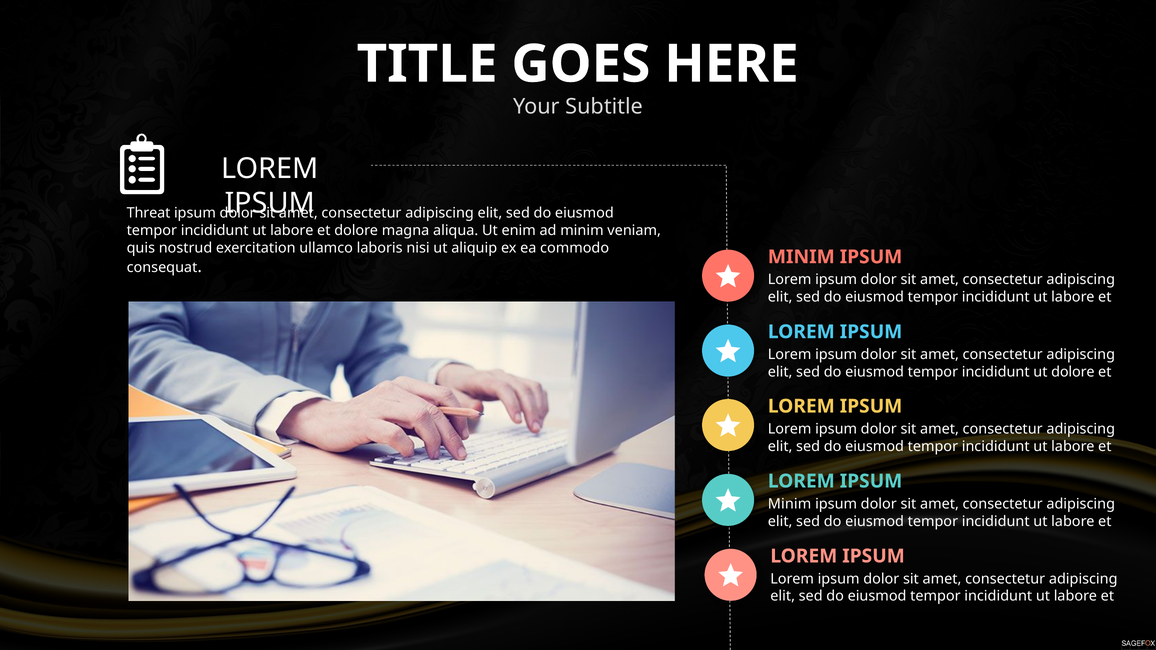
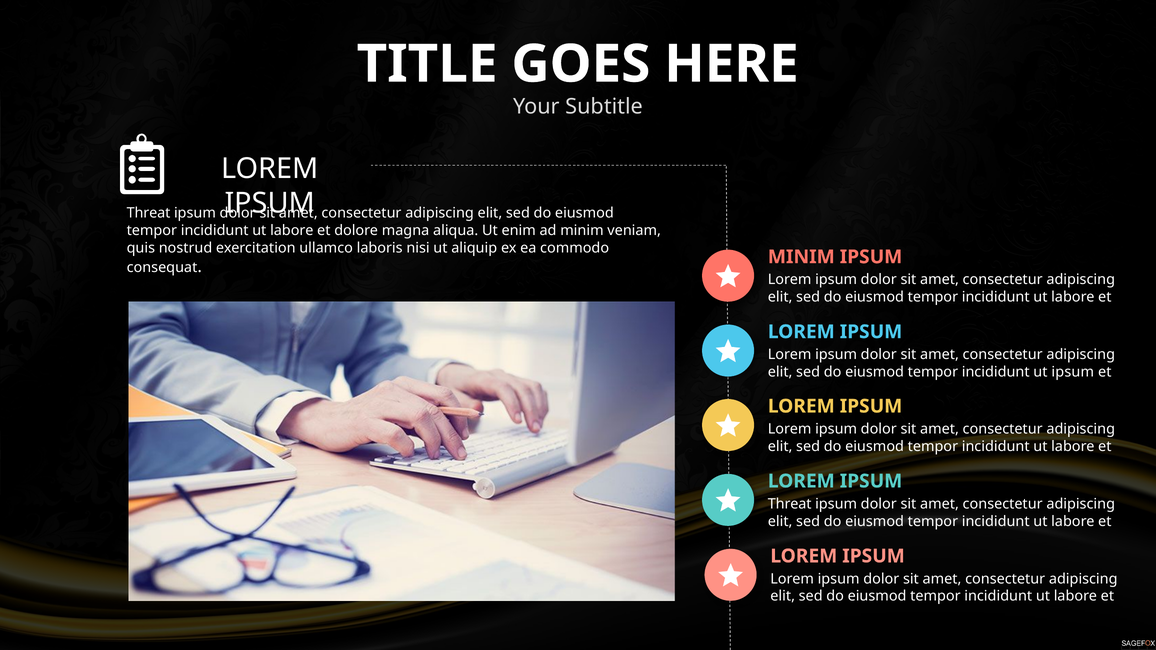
ut dolore: dolore -> ipsum
Minim at (790, 504): Minim -> Threat
